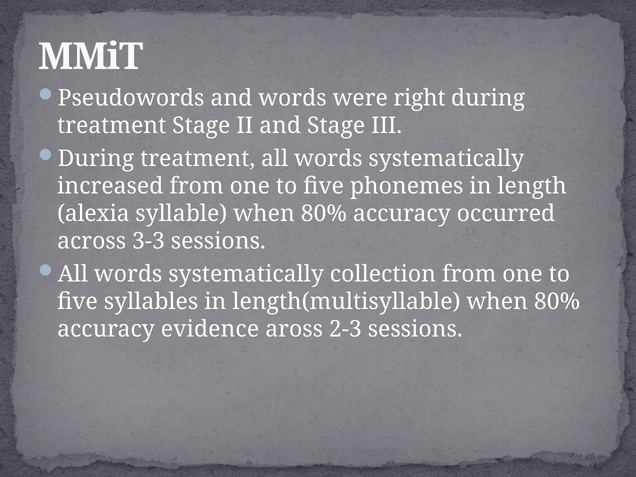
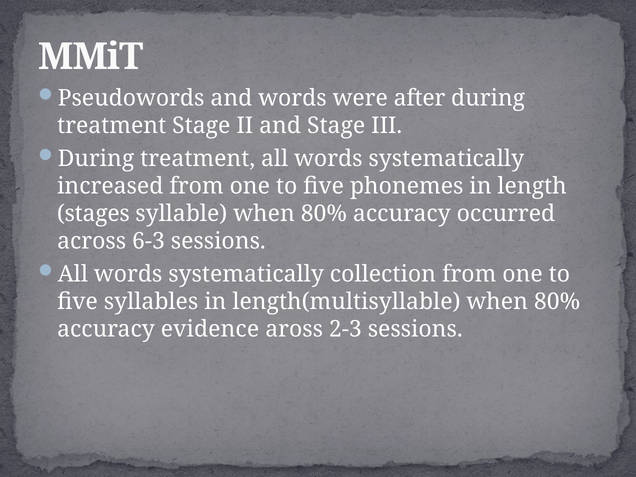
right: right -> after
alexia: alexia -> stages
3-3: 3-3 -> 6-3
